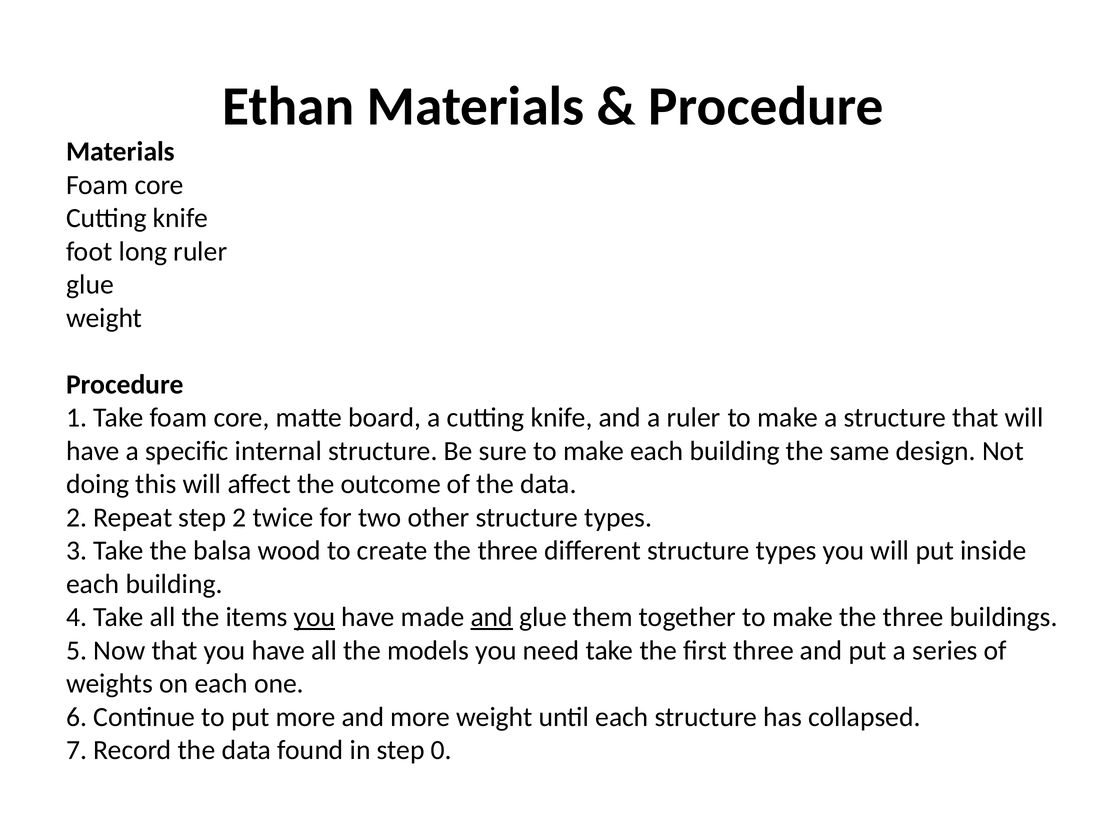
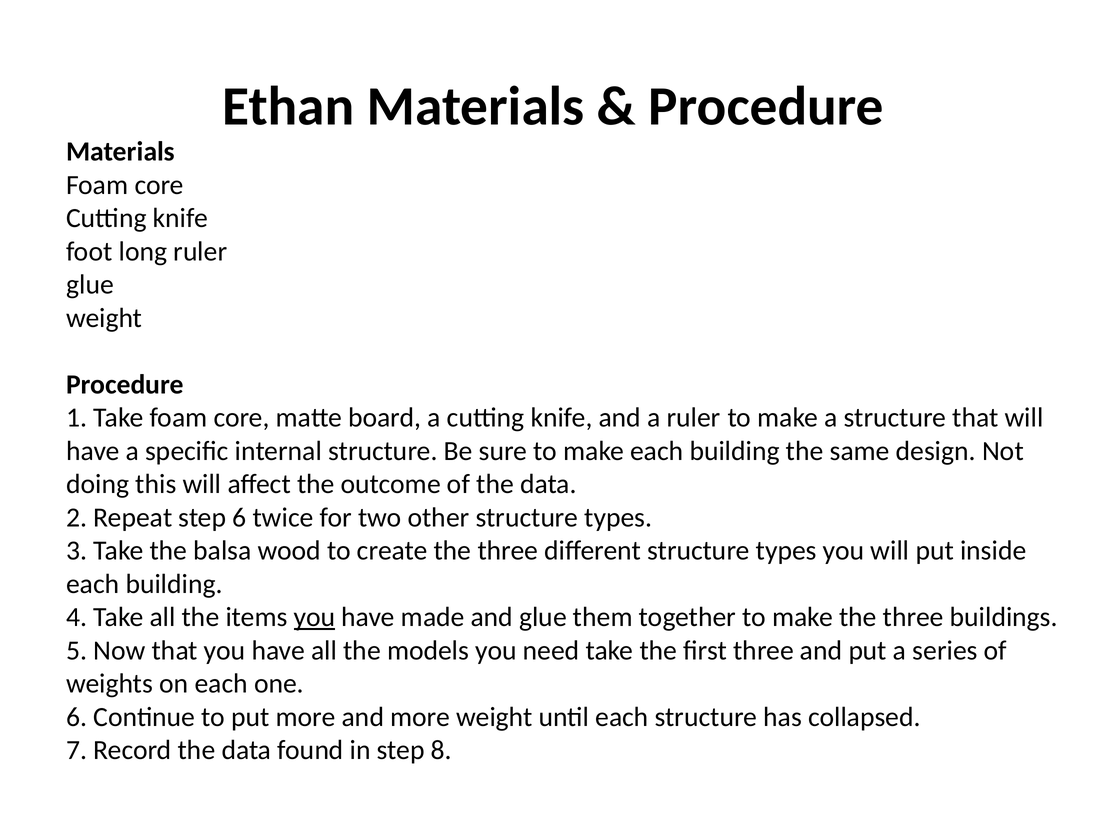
step 2: 2 -> 6
and at (492, 617) underline: present -> none
0: 0 -> 8
